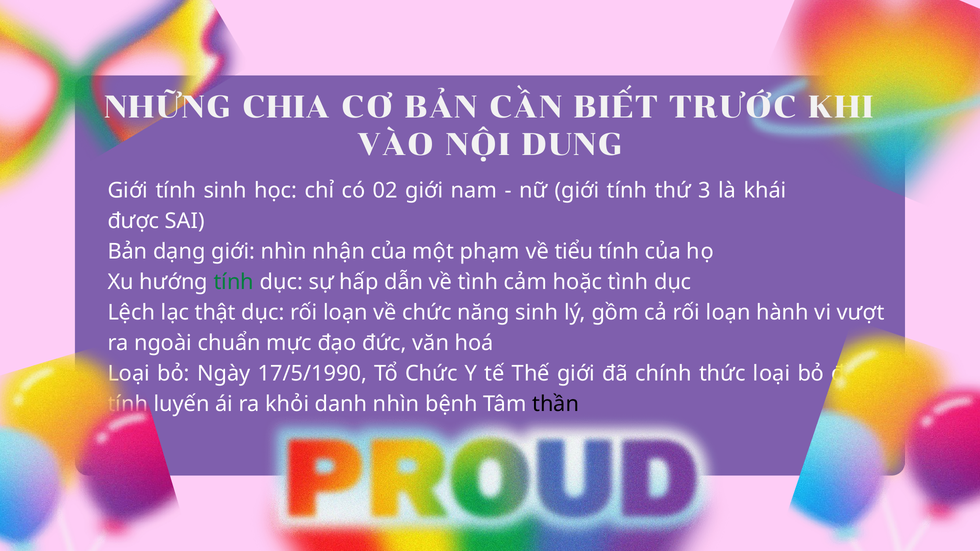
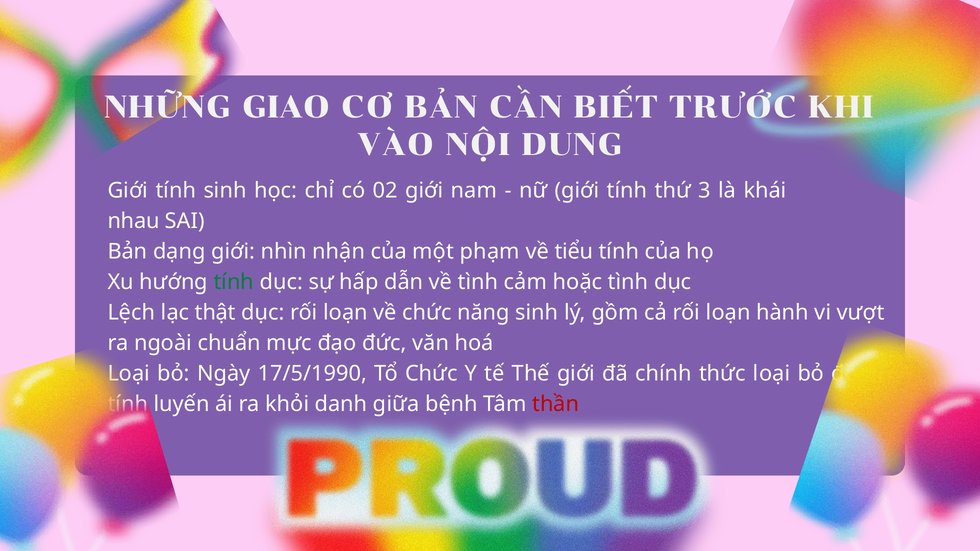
CHIA: CHIA -> GIAO
được: được -> nhau
danh nhìn: nhìn -> giữa
thần colour: black -> red
